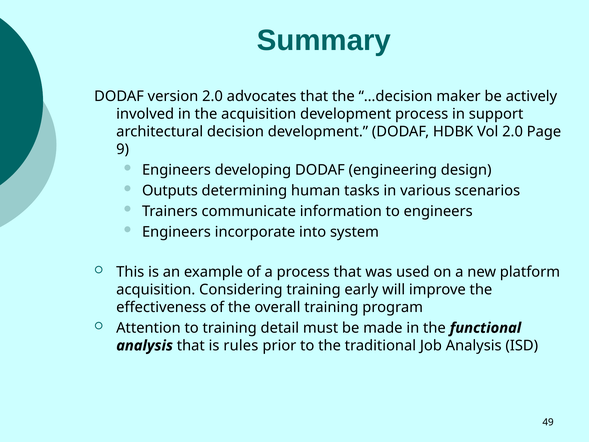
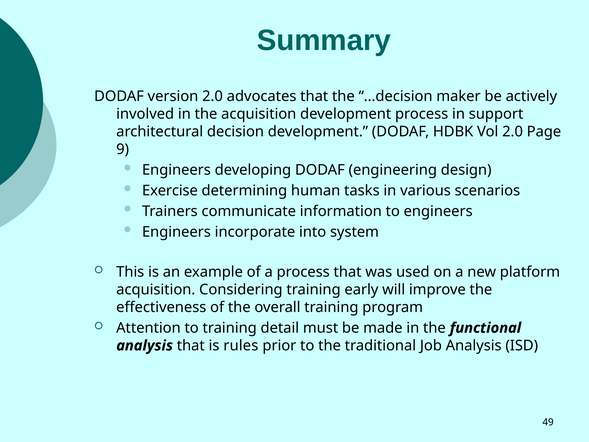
Outputs: Outputs -> Exercise
